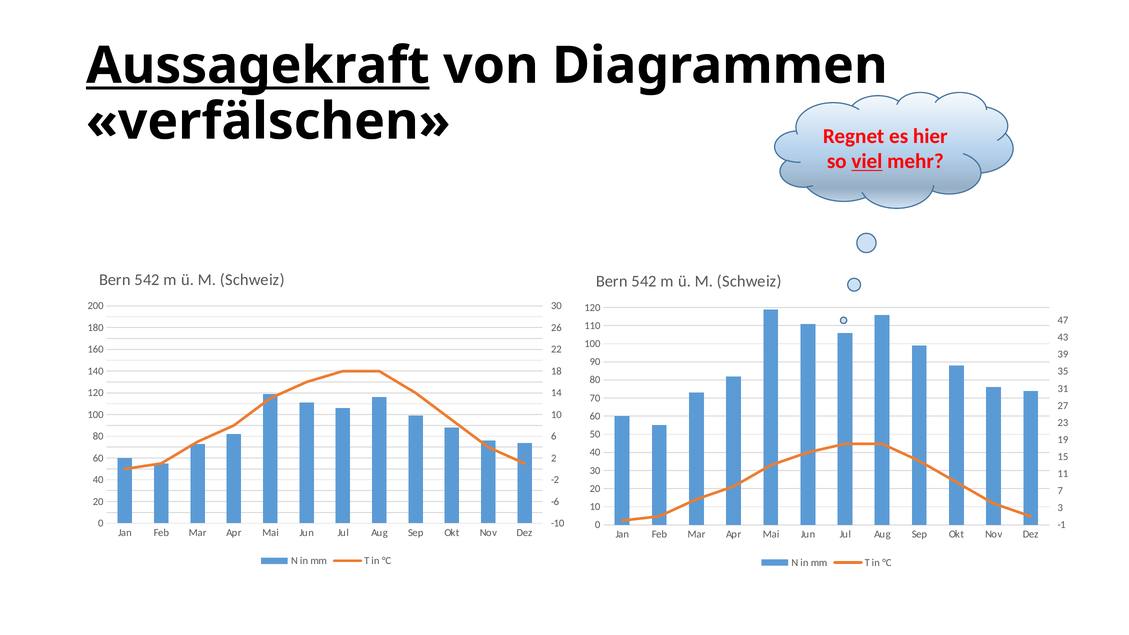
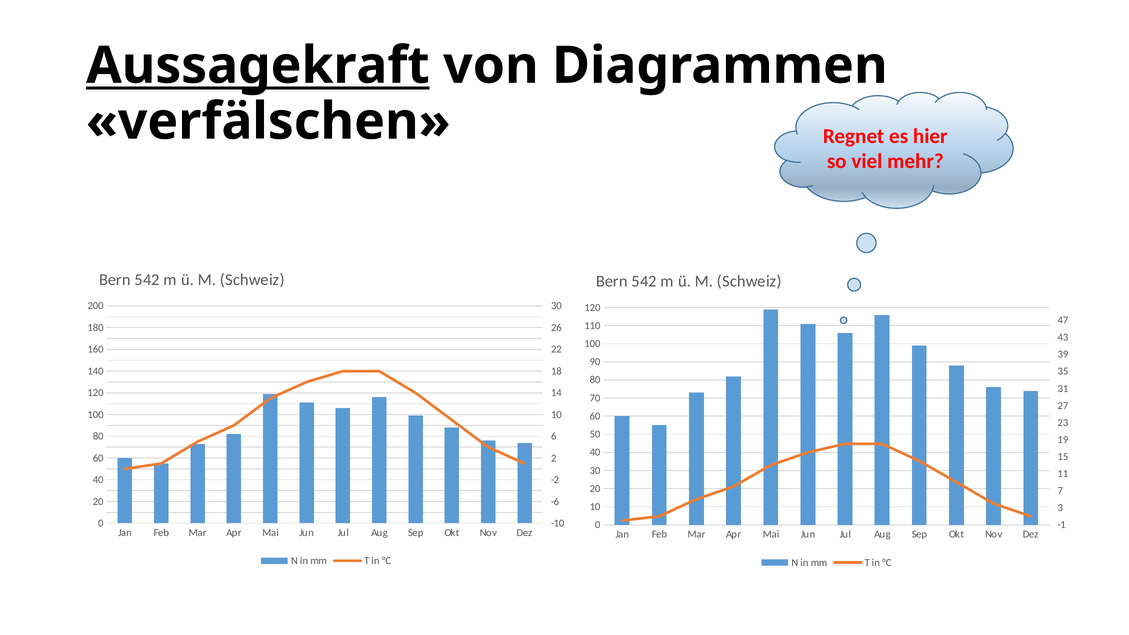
viel underline: present -> none
